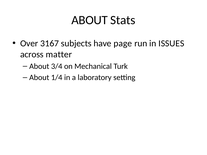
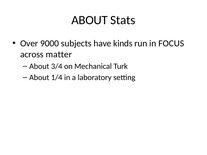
3167: 3167 -> 9000
page: page -> kinds
ISSUES: ISSUES -> FOCUS
